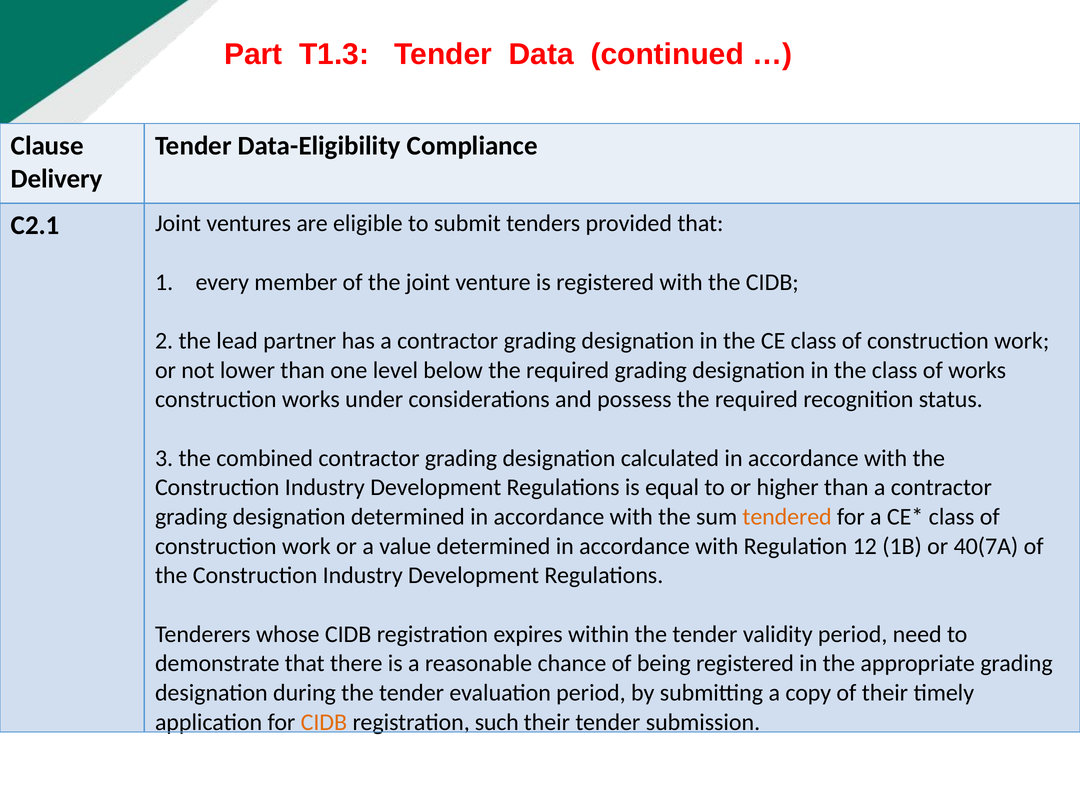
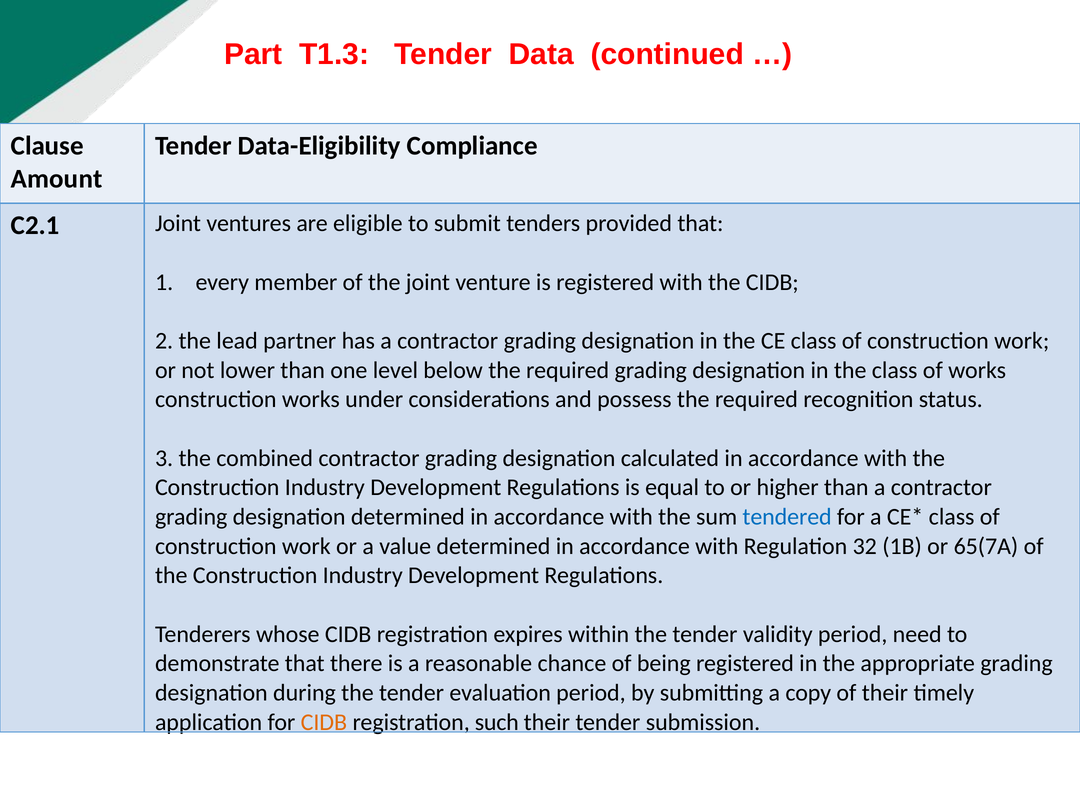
Delivery: Delivery -> Amount
tendered colour: orange -> blue
12: 12 -> 32
40(7A: 40(7A -> 65(7A
